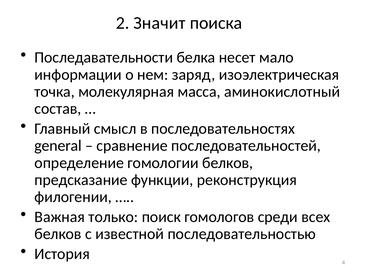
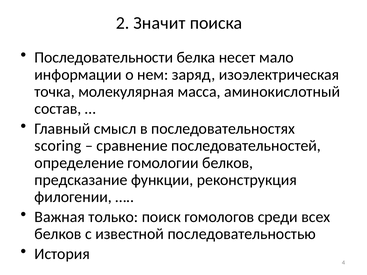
Последавательности: Последавательности -> Последовательности
general: general -> scoring
